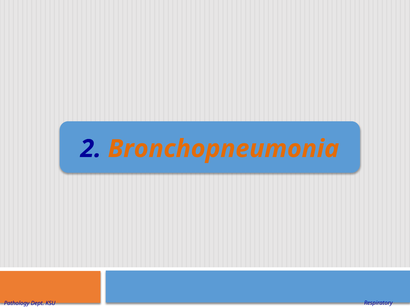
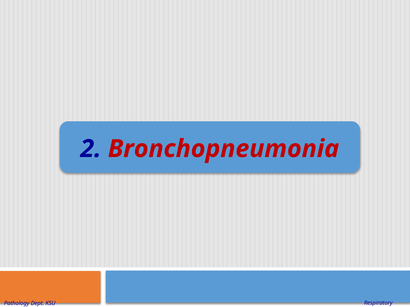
Bronchopneumonia colour: orange -> red
